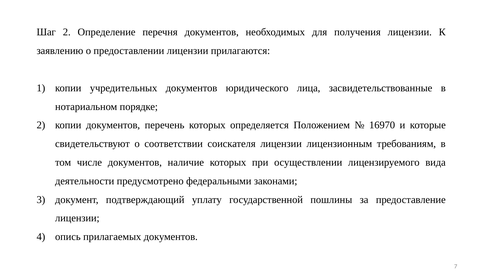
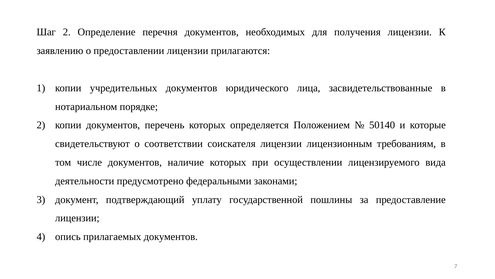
16970: 16970 -> 50140
